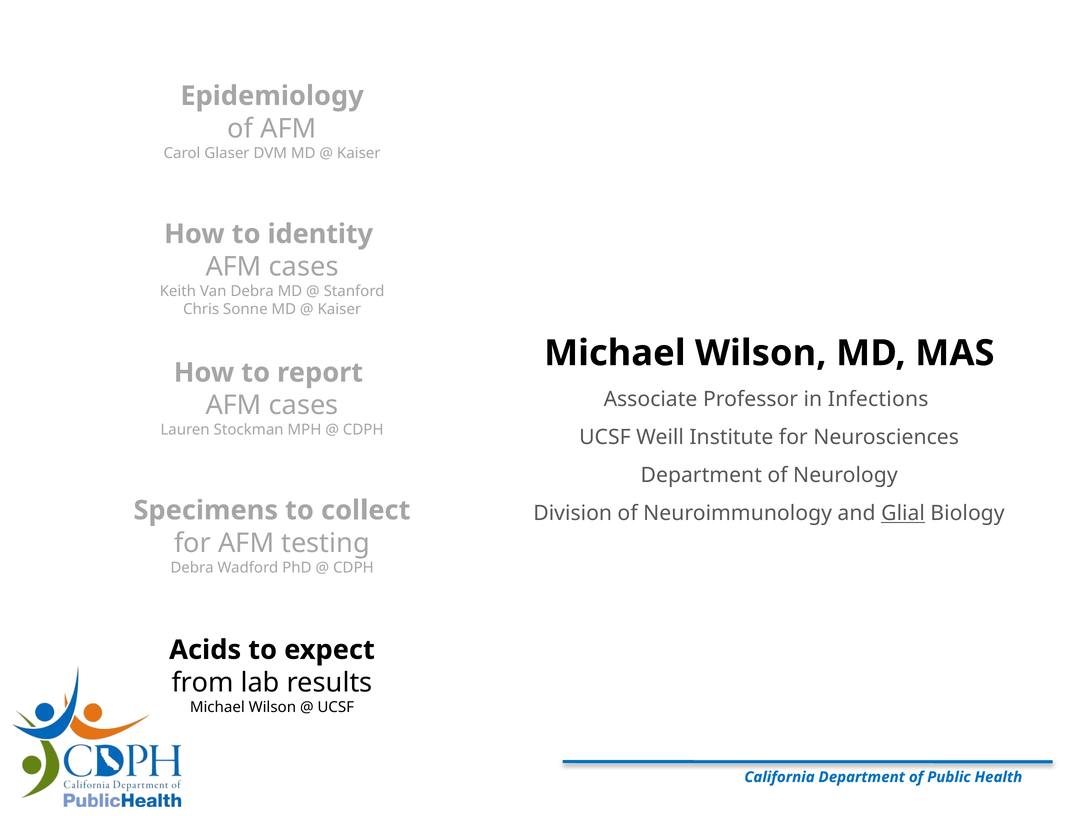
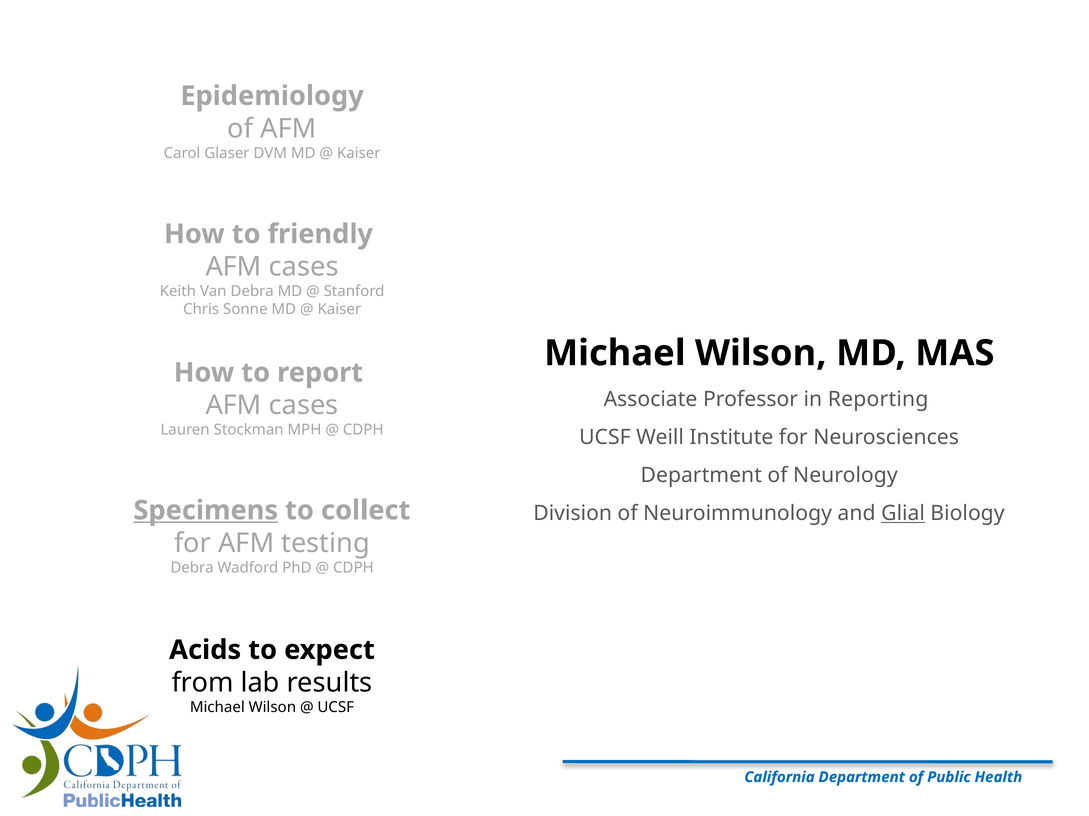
identity: identity -> friendly
Infections: Infections -> Reporting
Specimens underline: none -> present
